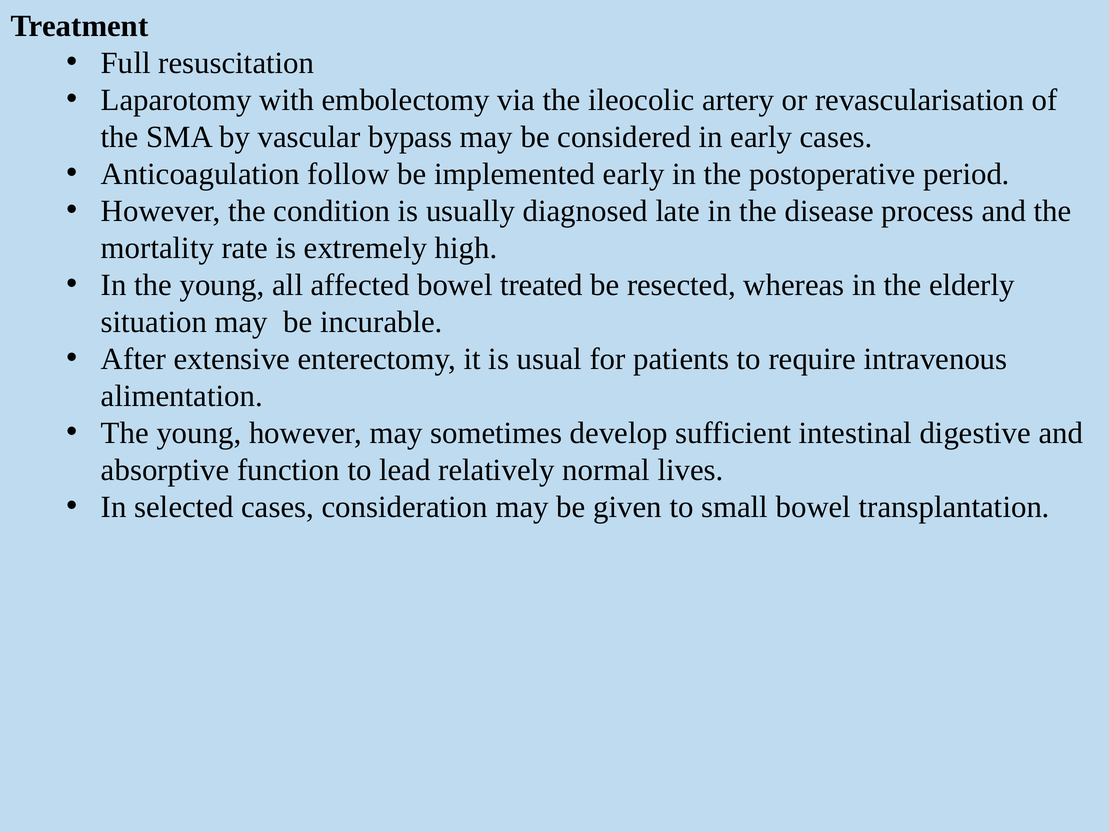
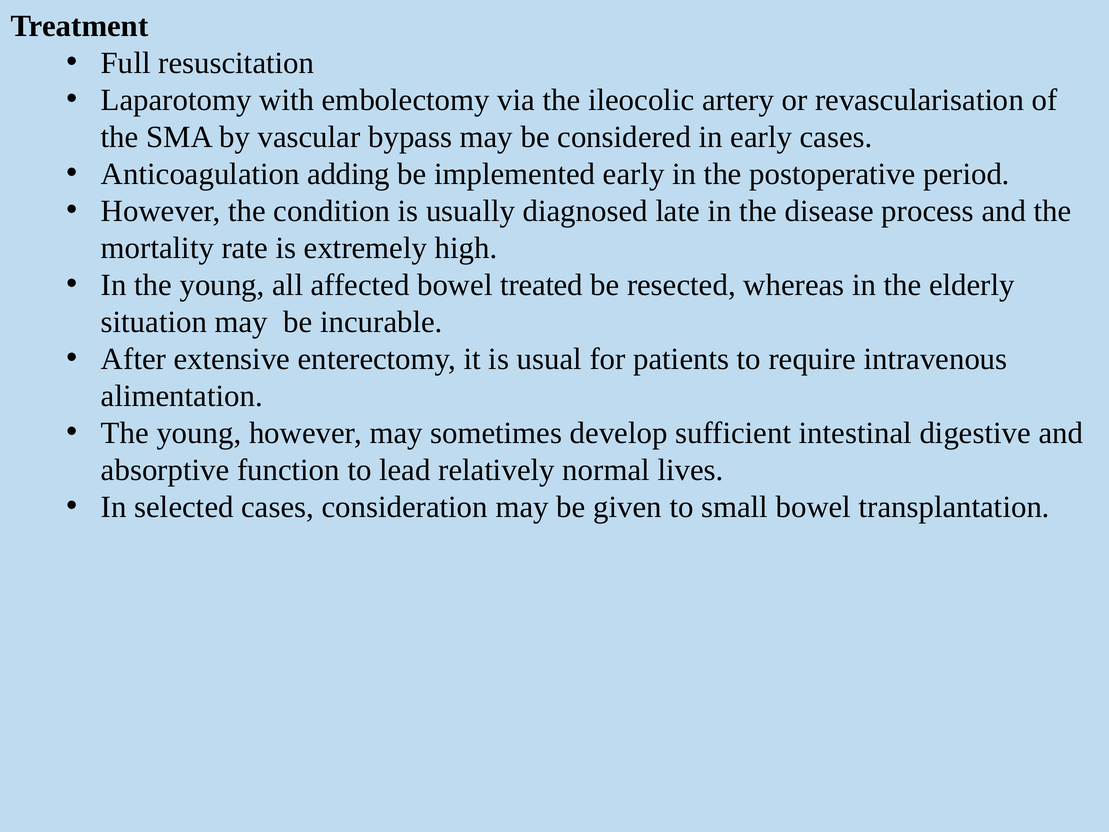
follow: follow -> adding
